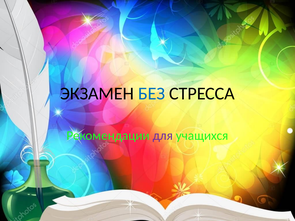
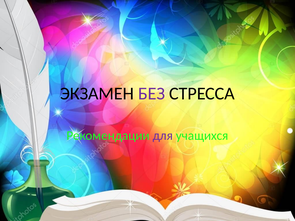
БЕЗ colour: blue -> purple
